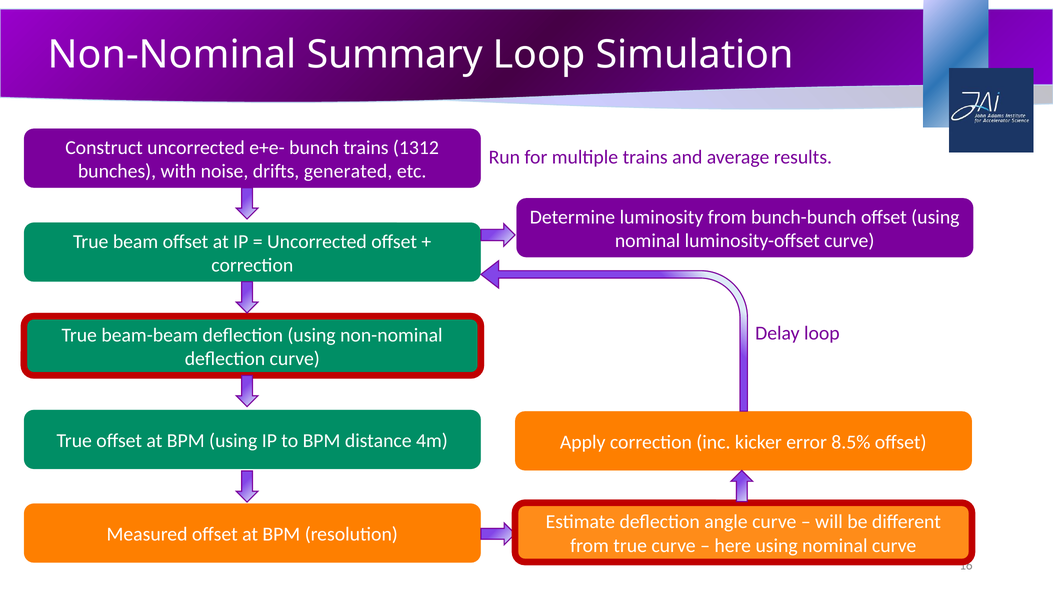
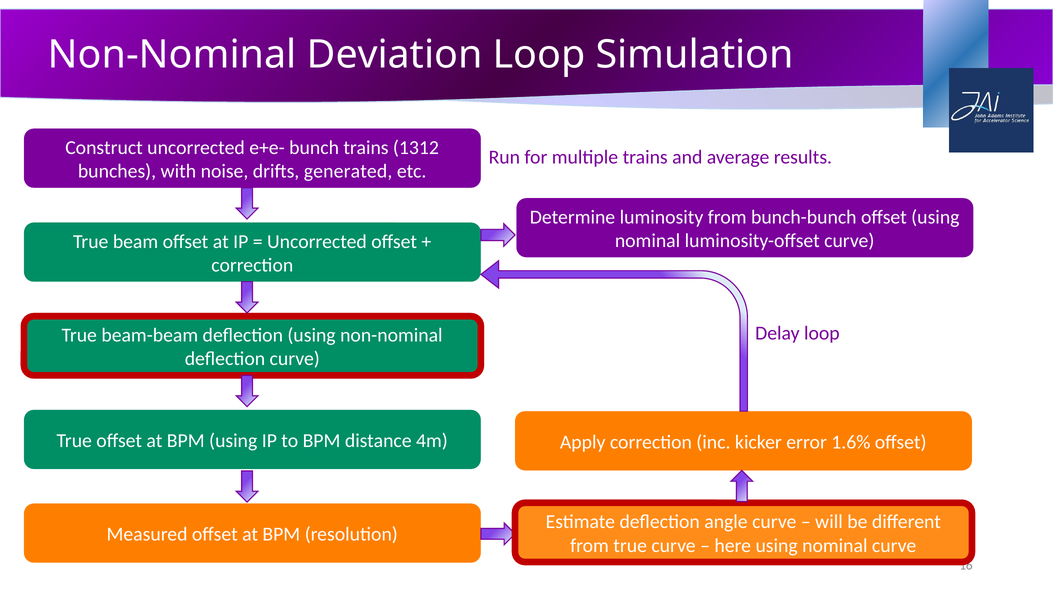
Summary: Summary -> Deviation
8.5%: 8.5% -> 1.6%
